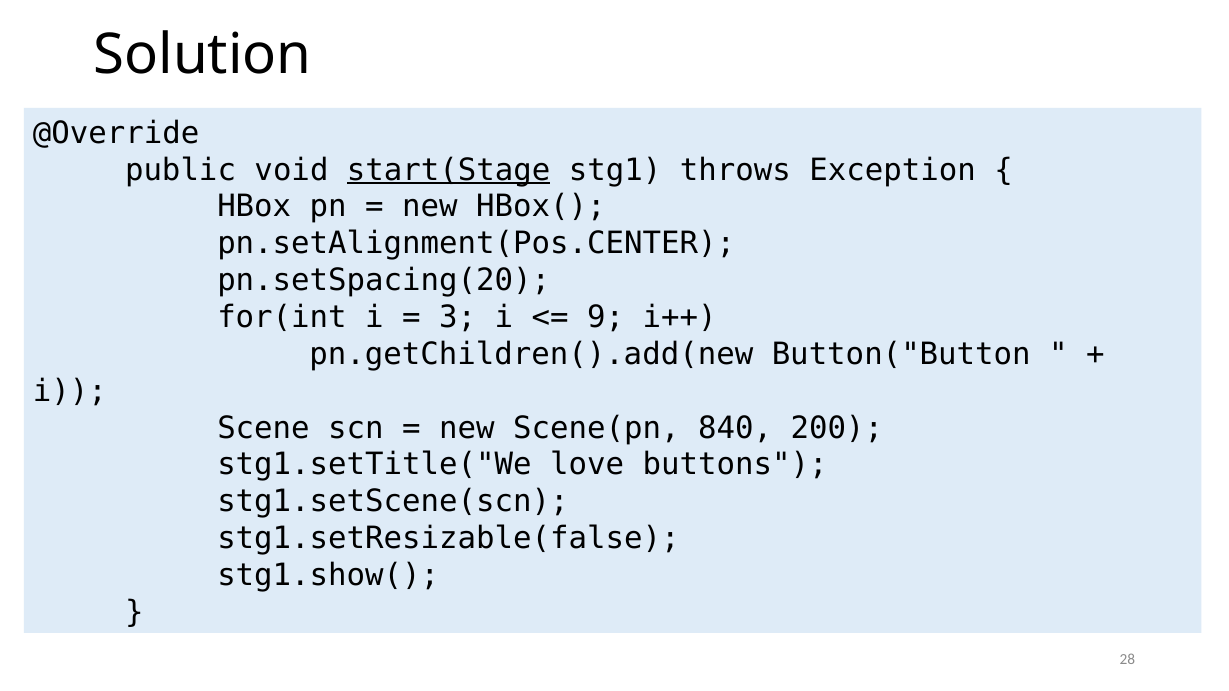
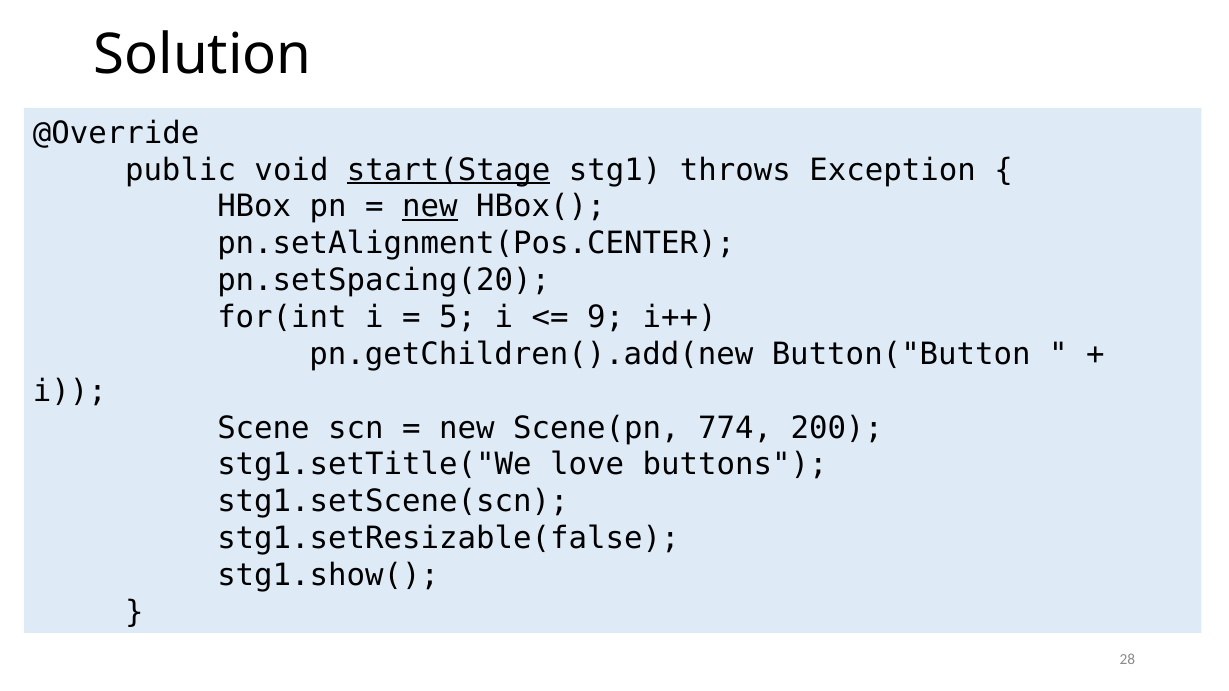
new at (430, 207) underline: none -> present
3: 3 -> 5
840: 840 -> 774
